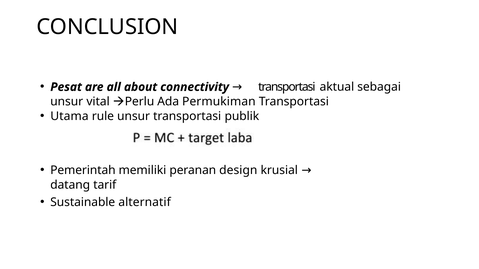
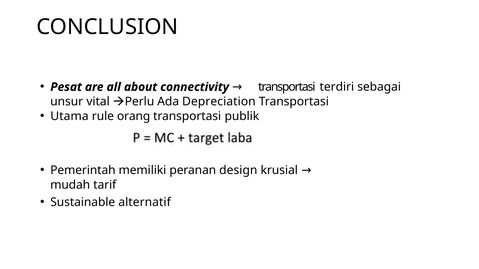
aktual: aktual -> terdiri
Permukiman: Permukiman -> Depreciation
rule unsur: unsur -> orang
datang: datang -> mudah
